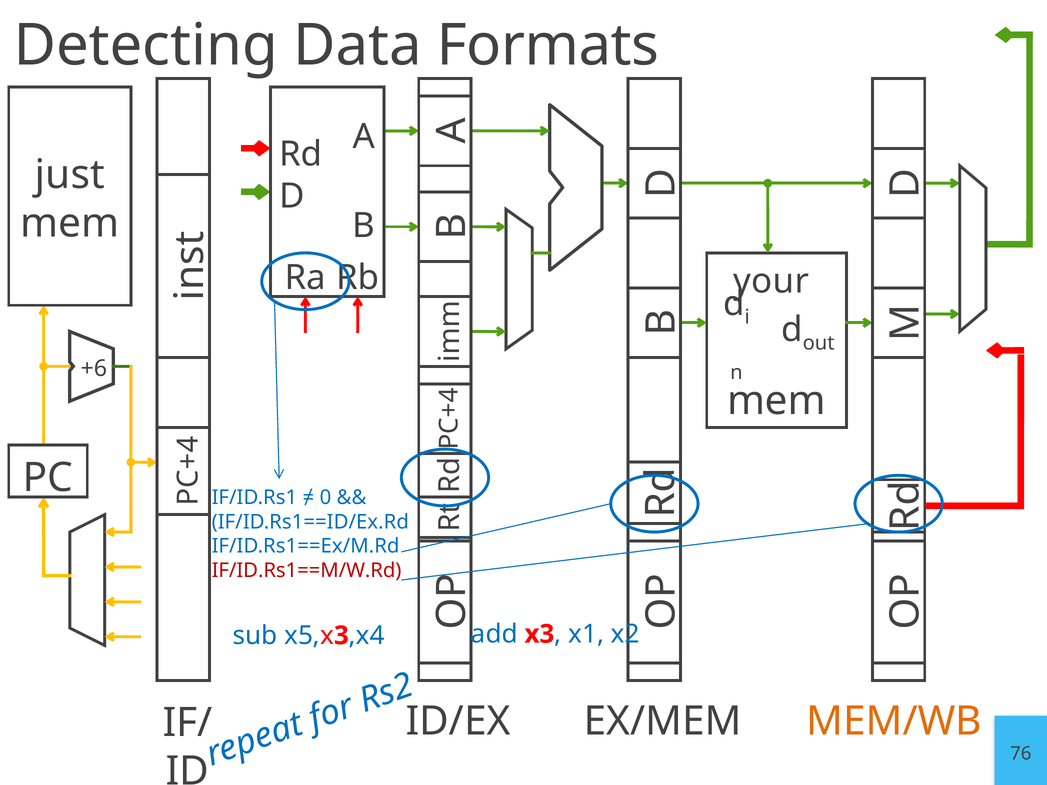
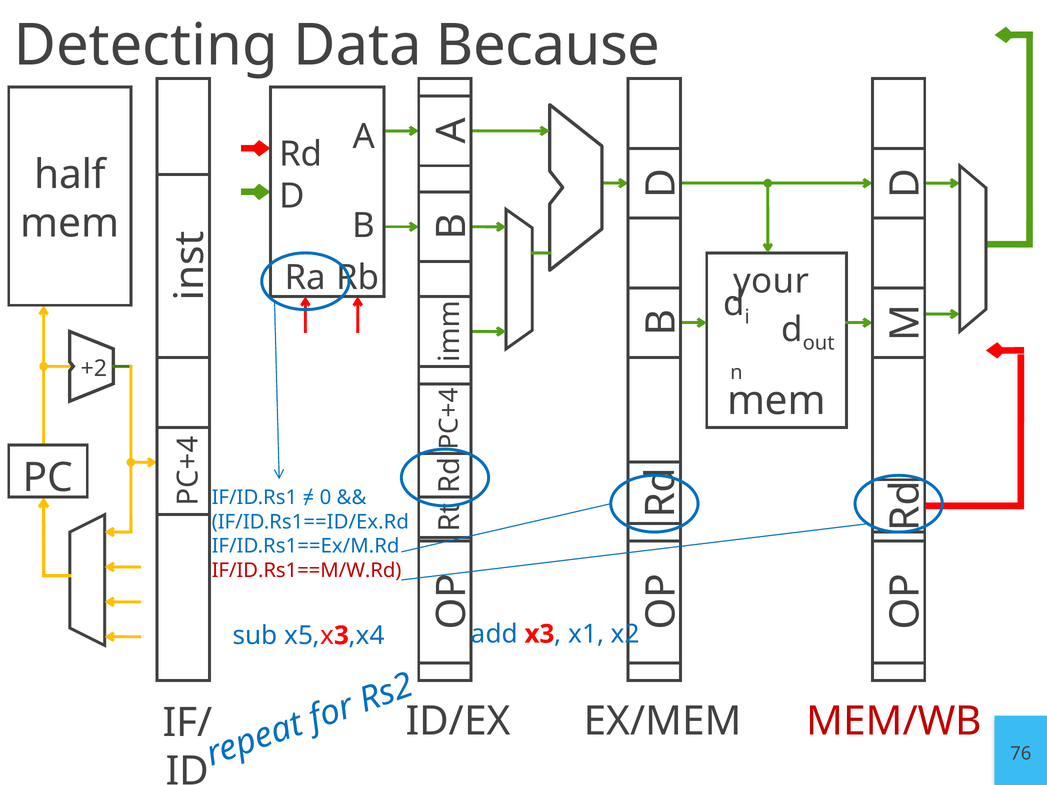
Formats: Formats -> Because
just: just -> half
+6: +6 -> +2
MEM/WB colour: orange -> red
